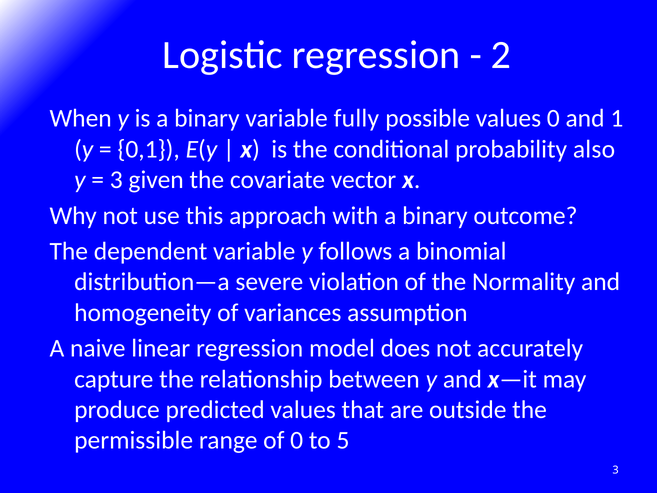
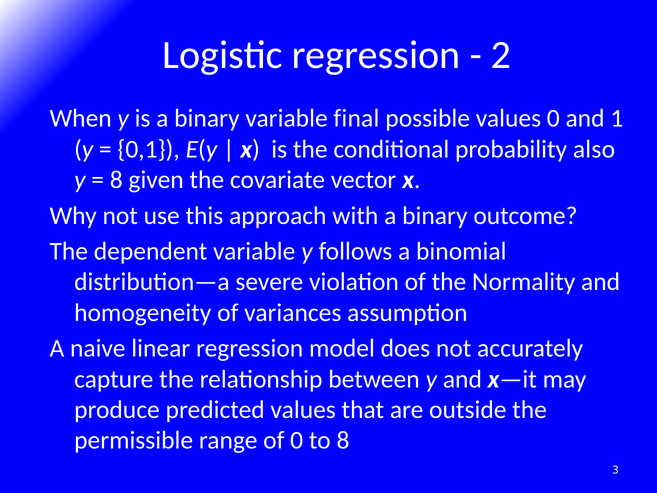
fully: fully -> final
3 at (116, 180): 3 -> 8
to 5: 5 -> 8
